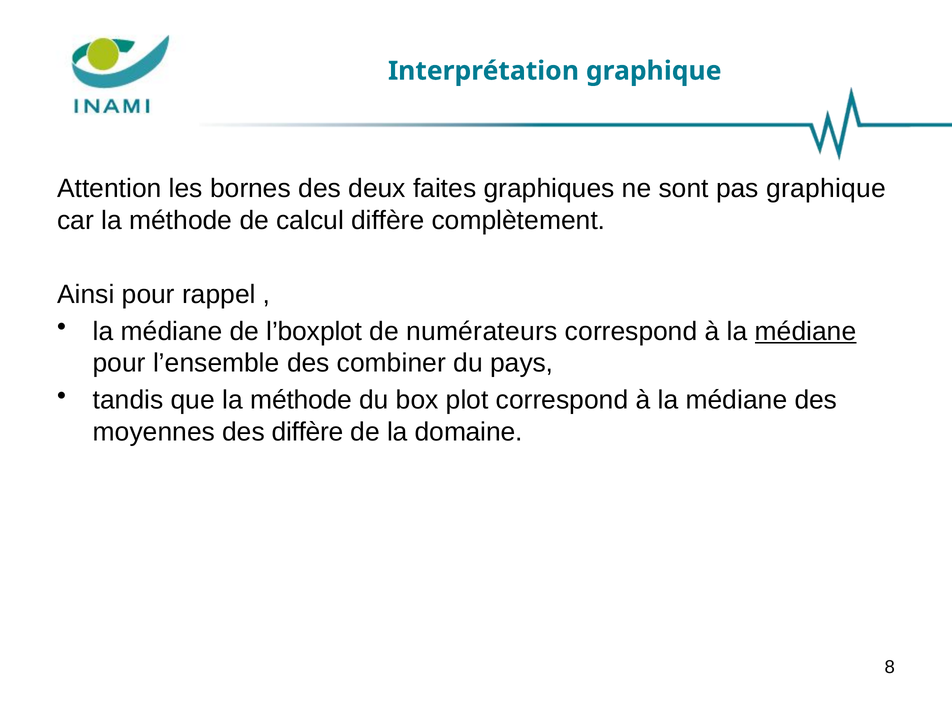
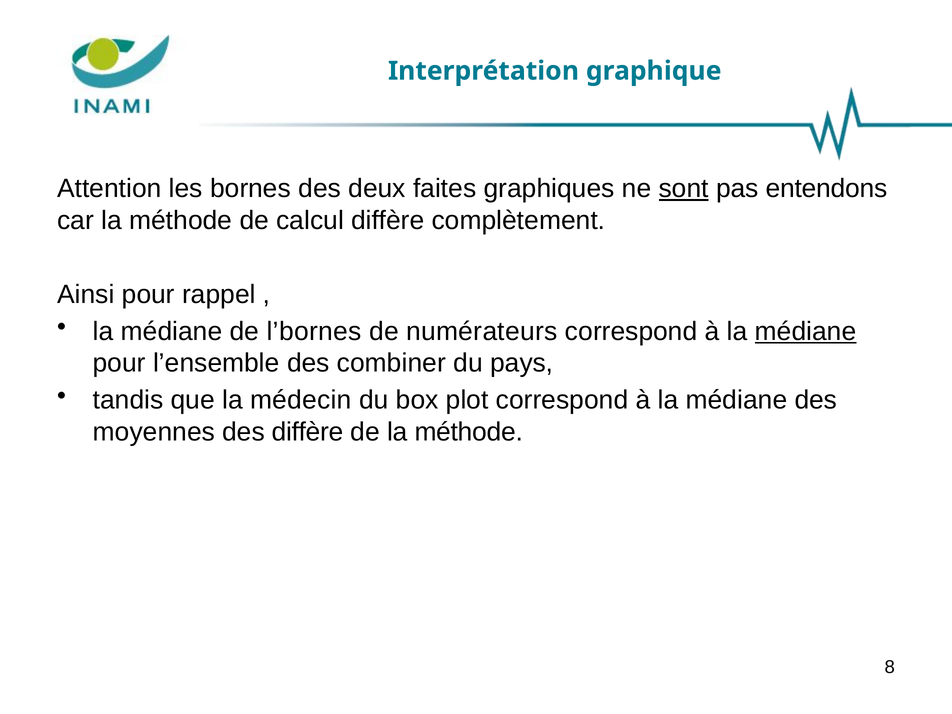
sont underline: none -> present
pas graphique: graphique -> entendons
l’boxplot: l’boxplot -> l’bornes
que la méthode: méthode -> médecin
de la domaine: domaine -> méthode
